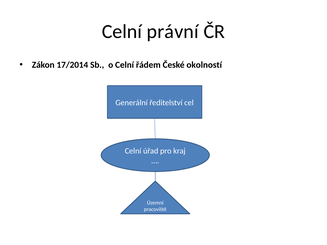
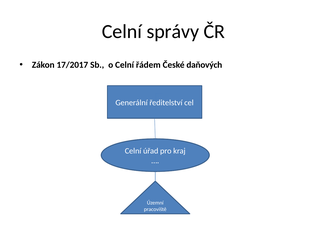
právní: právní -> správy
17/2014: 17/2014 -> 17/2017
okolností: okolností -> daňových
